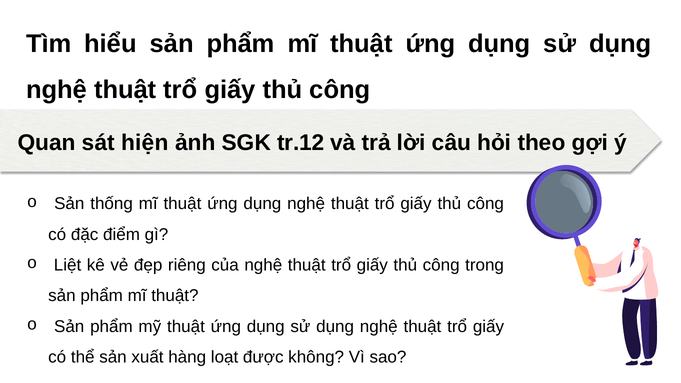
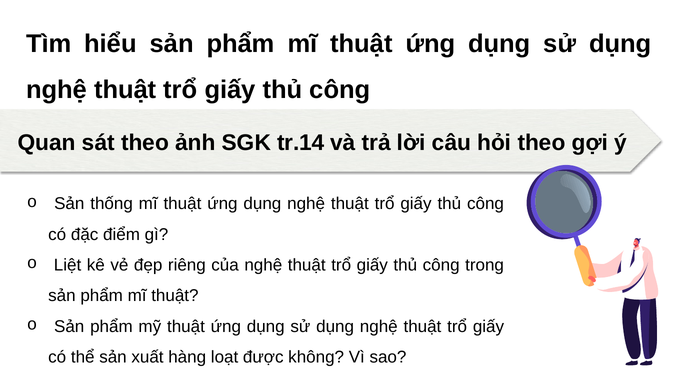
sát hiện: hiện -> theo
tr.12: tr.12 -> tr.14
